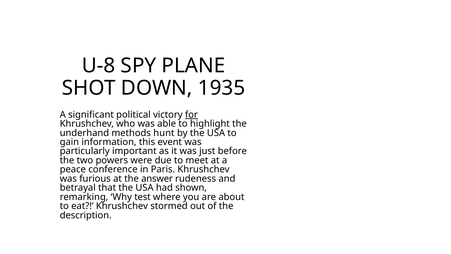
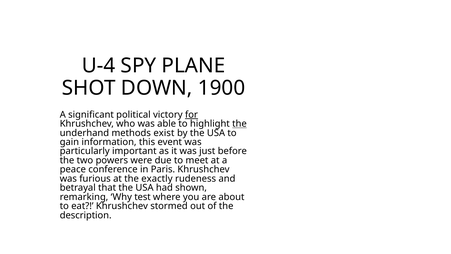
U-8: U-8 -> U-4
1935: 1935 -> 1900
the at (239, 124) underline: none -> present
hunt: hunt -> exist
answer: answer -> exactly
